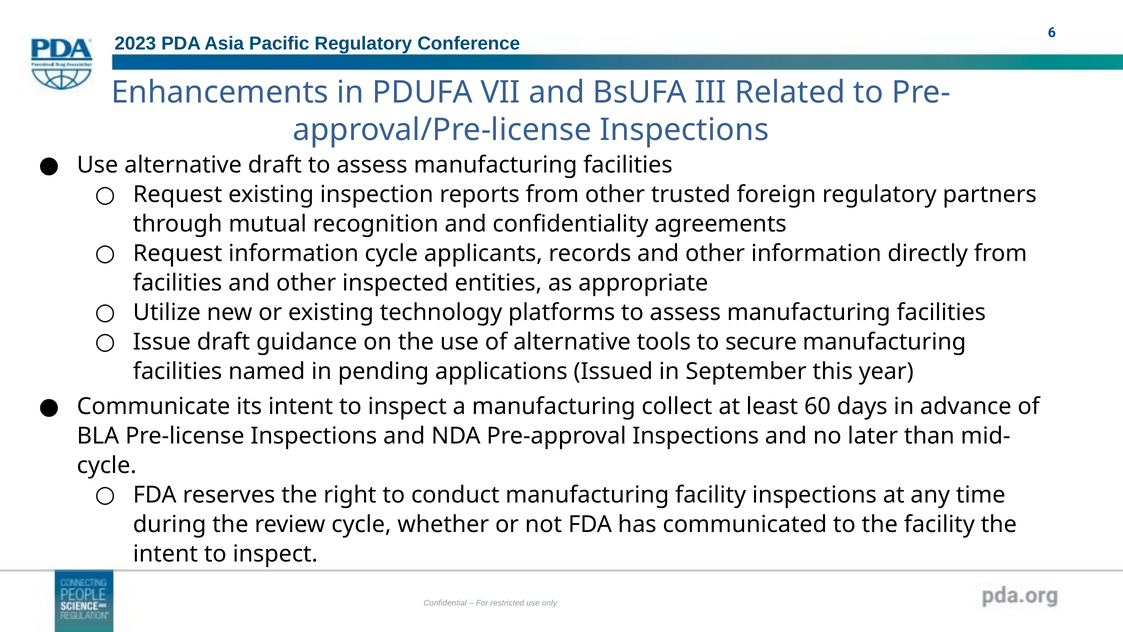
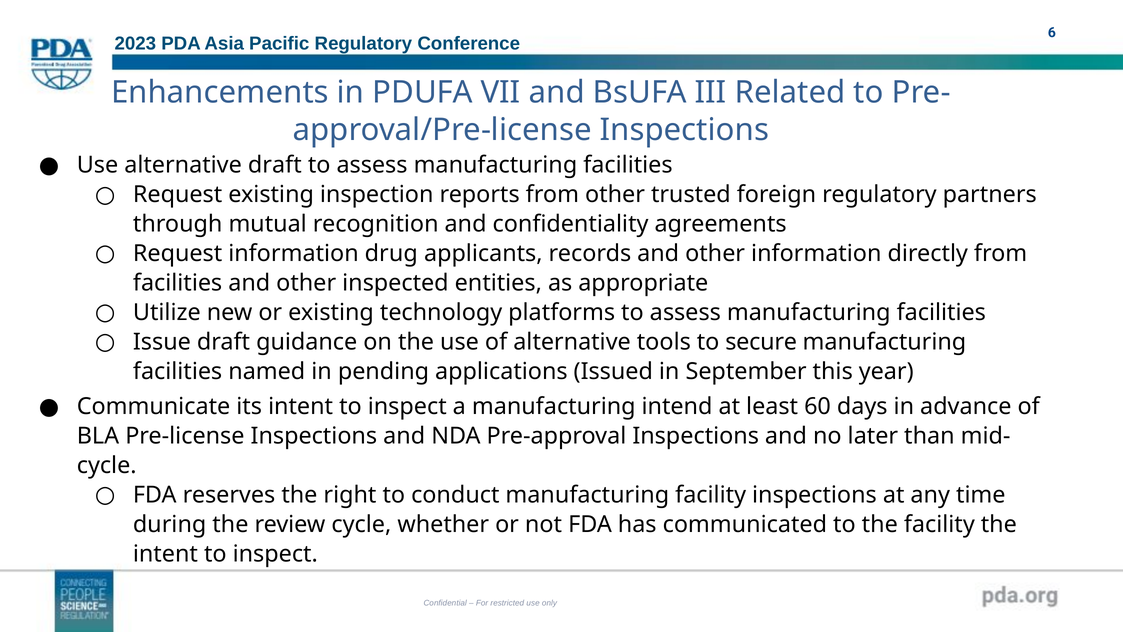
information cycle: cycle -> drug
collect: collect -> intend
